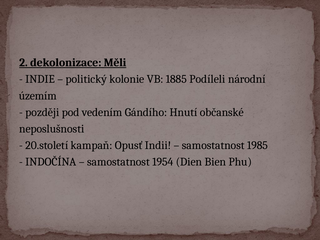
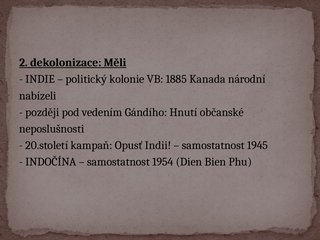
Podíleli: Podíleli -> Kanada
územím: územím -> nabízeli
1985: 1985 -> 1945
